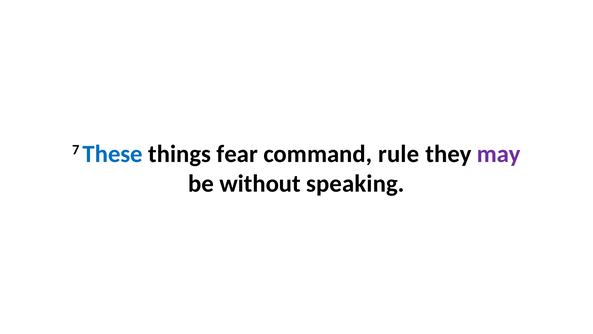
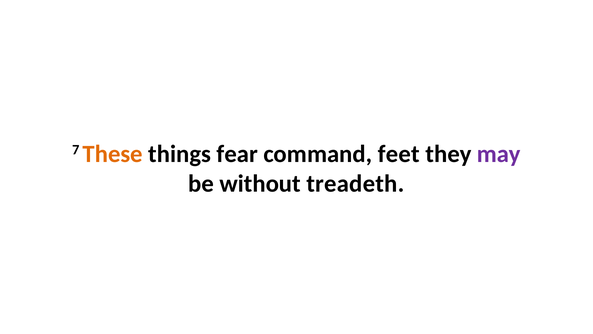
These colour: blue -> orange
rule: rule -> feet
speaking: speaking -> treadeth
